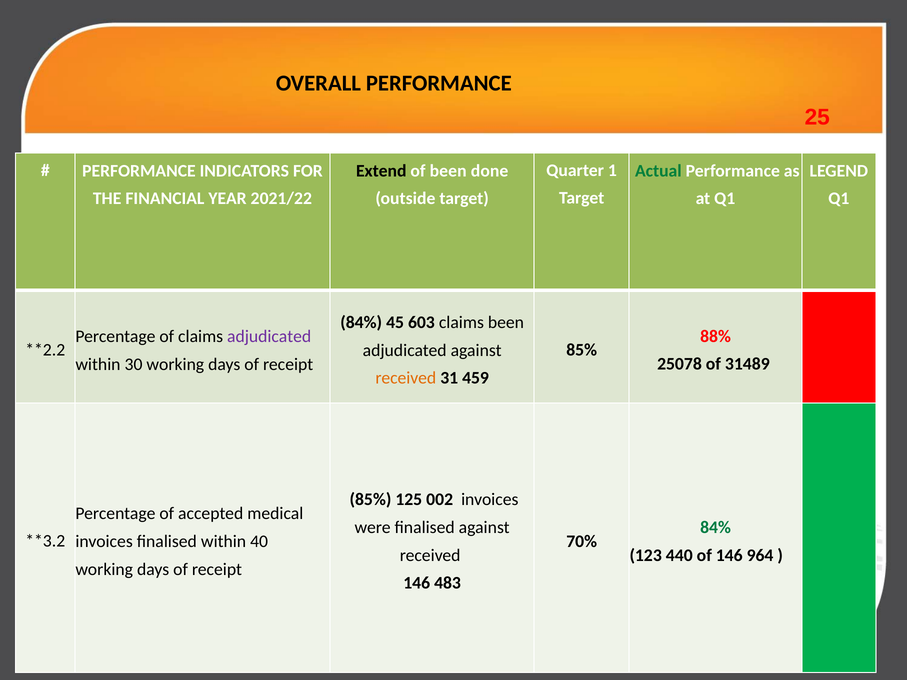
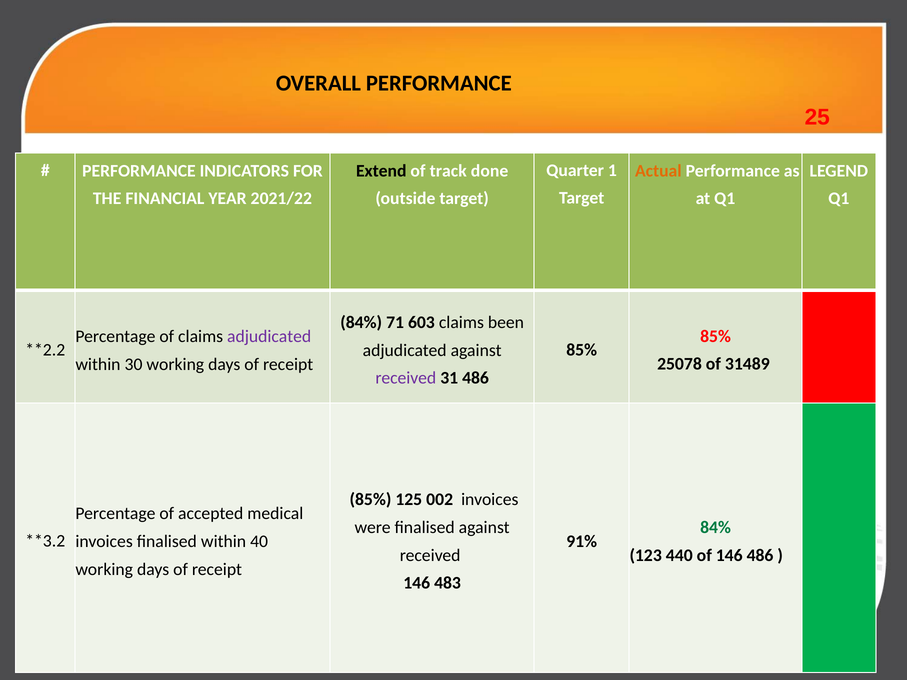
of been: been -> track
Actual colour: green -> orange
45: 45 -> 71
88% at (716, 336): 88% -> 85%
received at (406, 378) colour: orange -> purple
31 459: 459 -> 486
70%: 70% -> 91%
146 964: 964 -> 486
